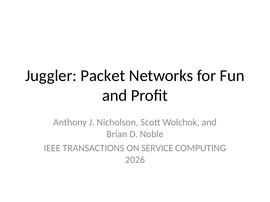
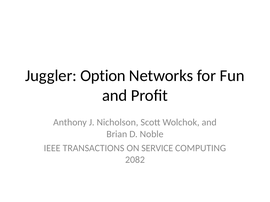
Packet: Packet -> Option
2026: 2026 -> 2082
